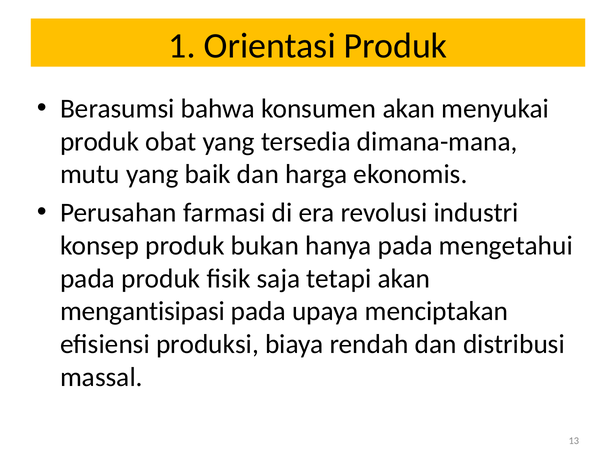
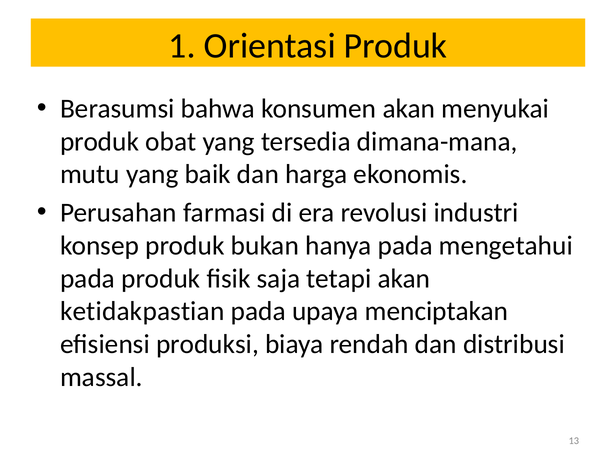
mengantisipasi: mengantisipasi -> ketidakpastian
